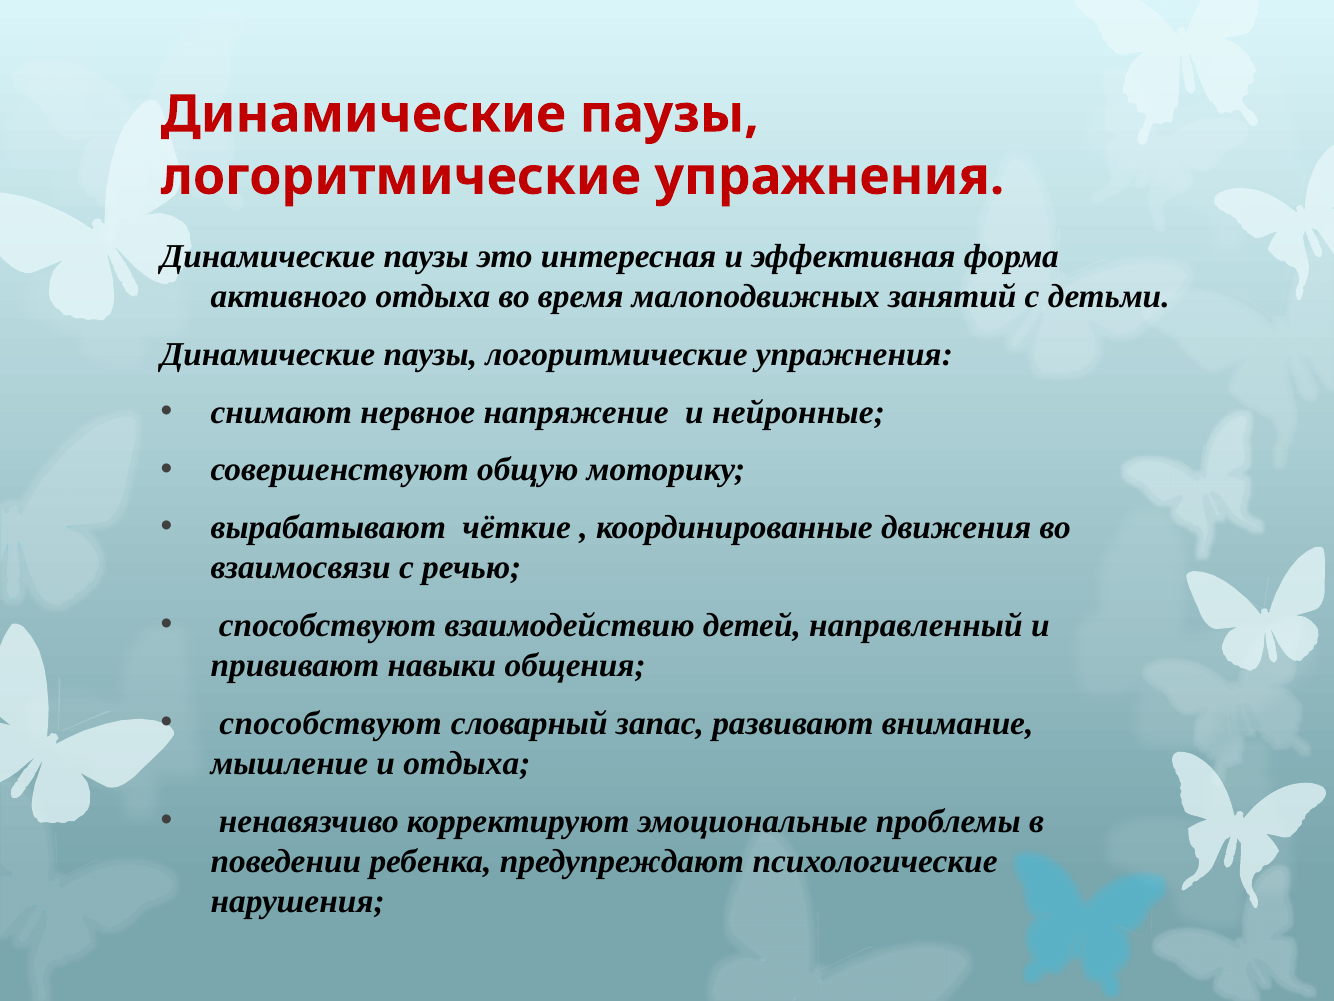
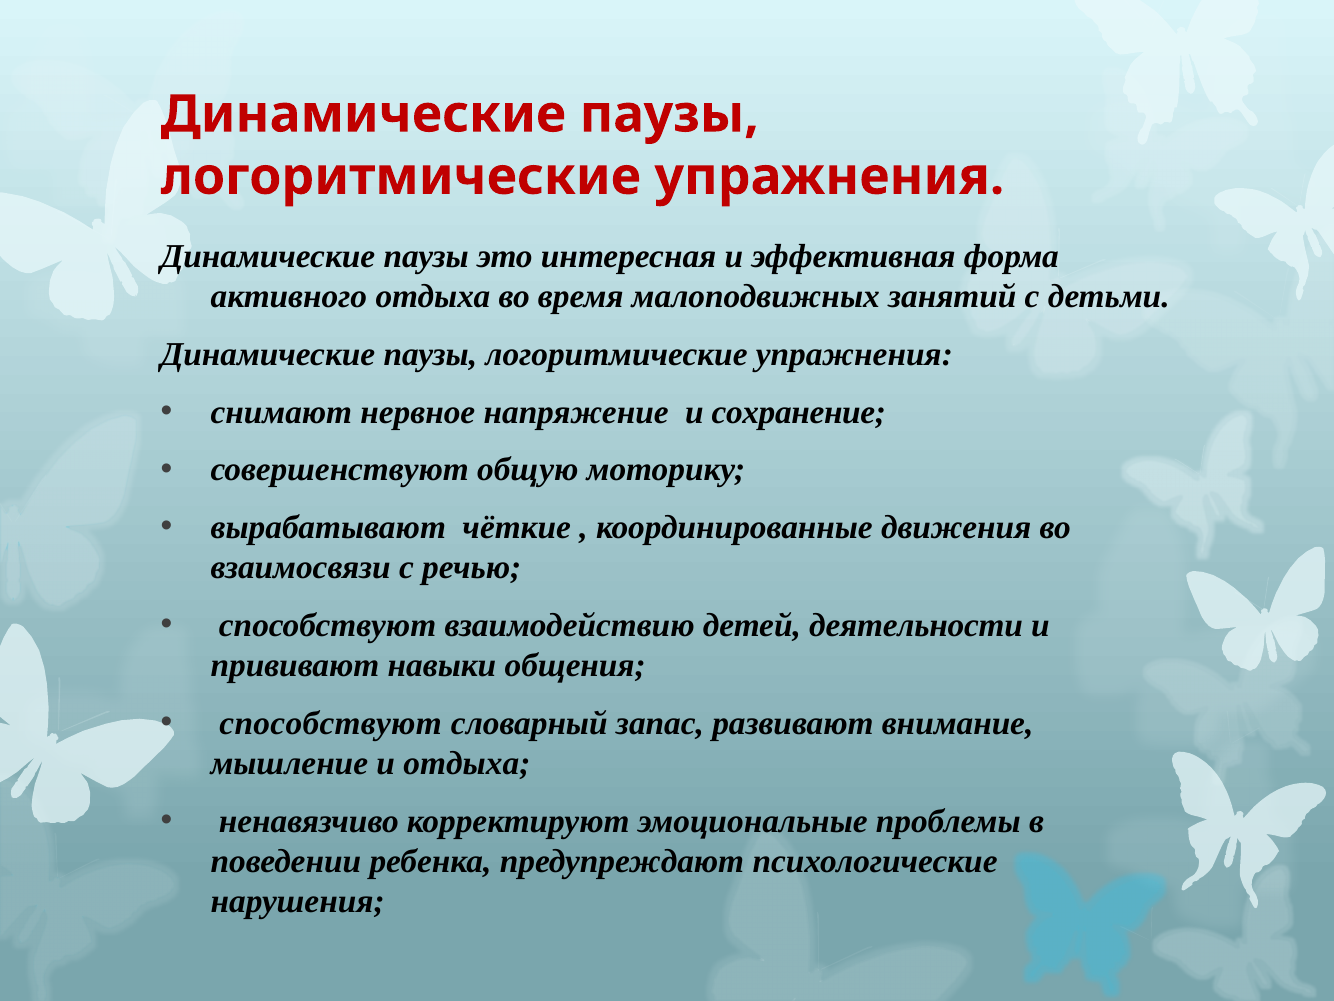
нейронные: нейронные -> сохранение
направленный: направленный -> деятельности
